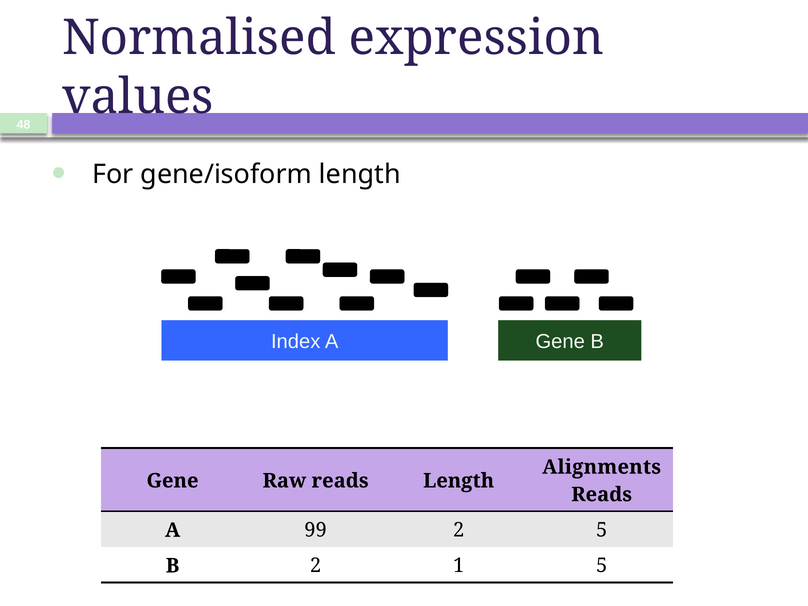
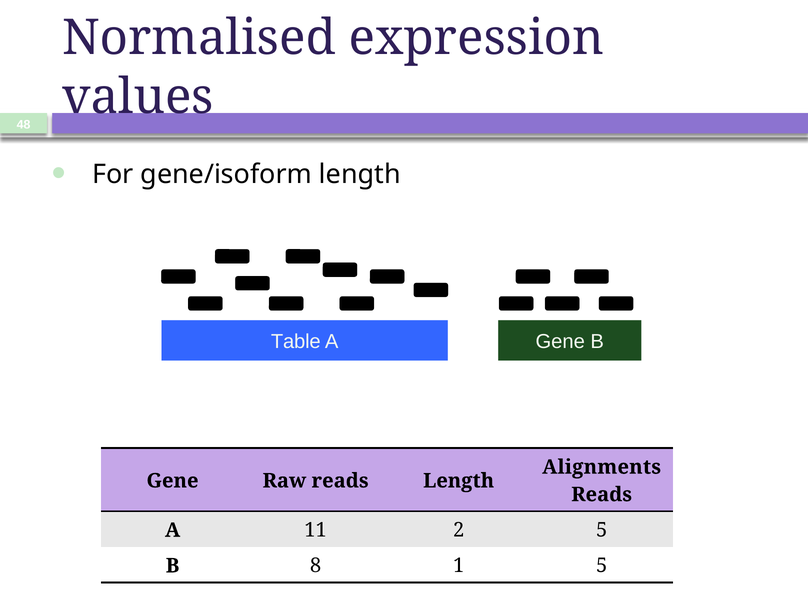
Index: Index -> Table
99: 99 -> 11
B 2: 2 -> 8
